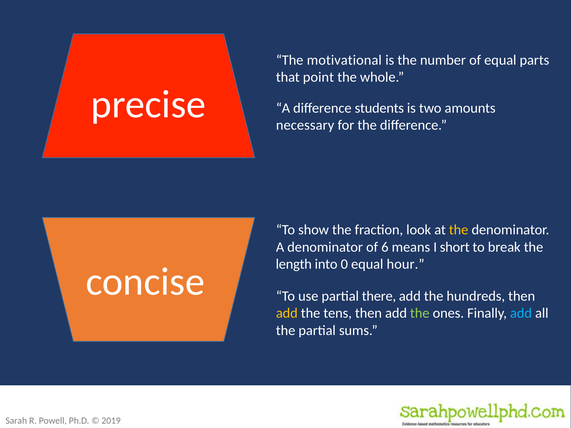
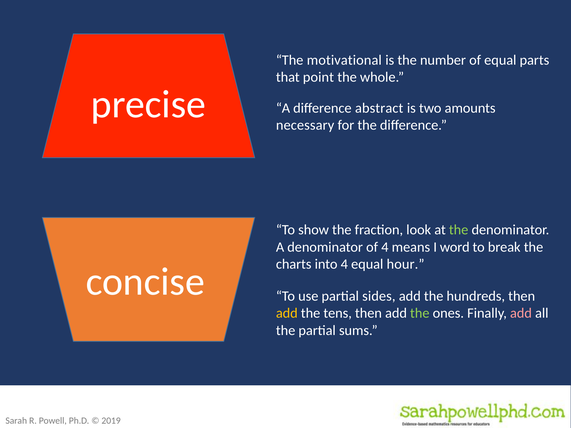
students: students -> abstract
the at (459, 230) colour: yellow -> light green
of 6: 6 -> 4
short: short -> word
length: length -> charts
into 0: 0 -> 4
there: there -> sides
add at (521, 313) colour: light blue -> pink
